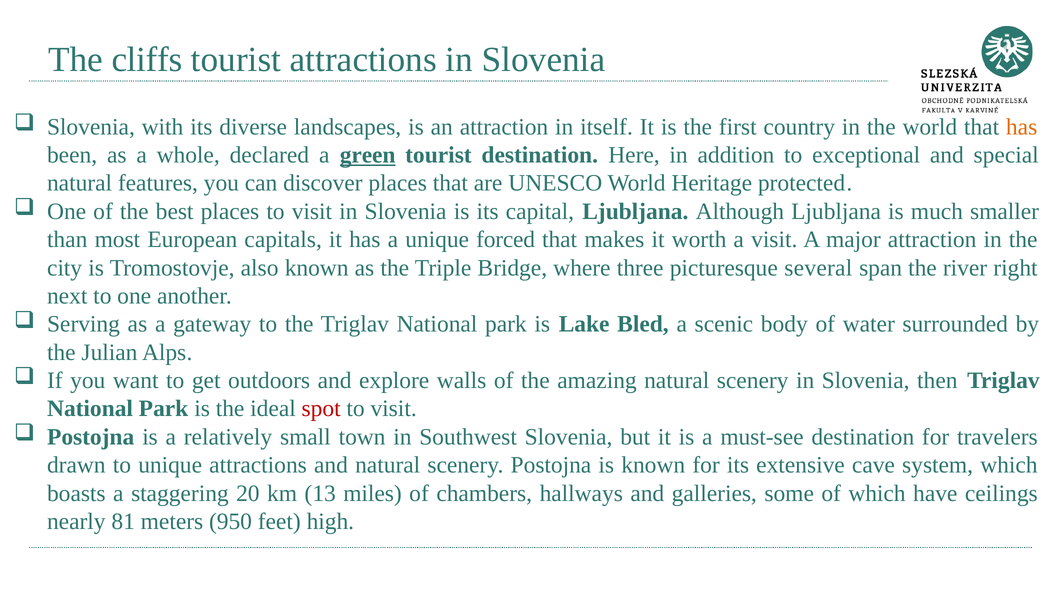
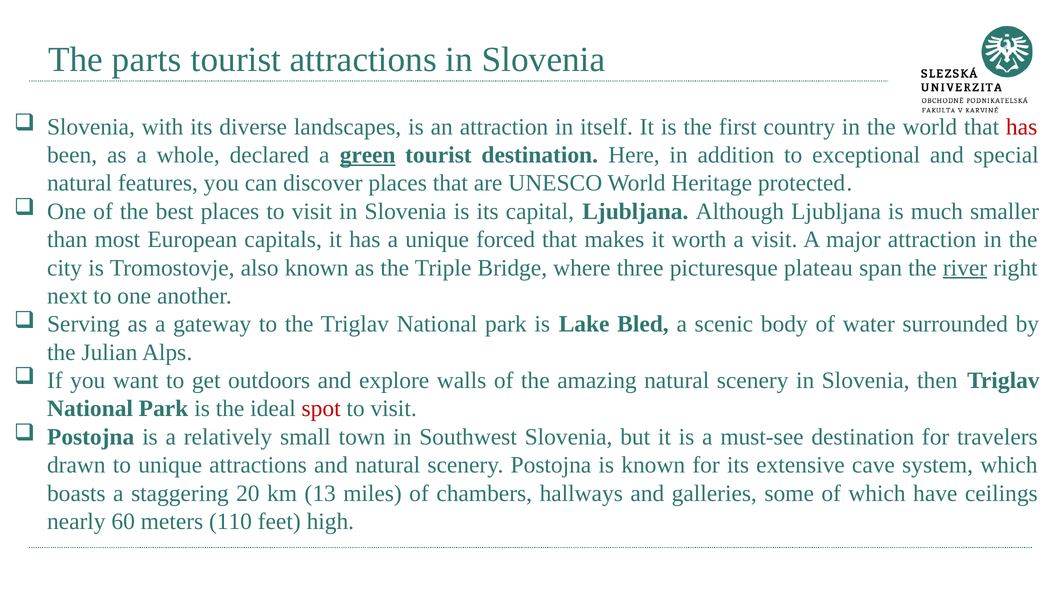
cliffs: cliffs -> parts
has at (1022, 127) colour: orange -> red
several: several -> plateau
river underline: none -> present
81: 81 -> 60
950: 950 -> 110
